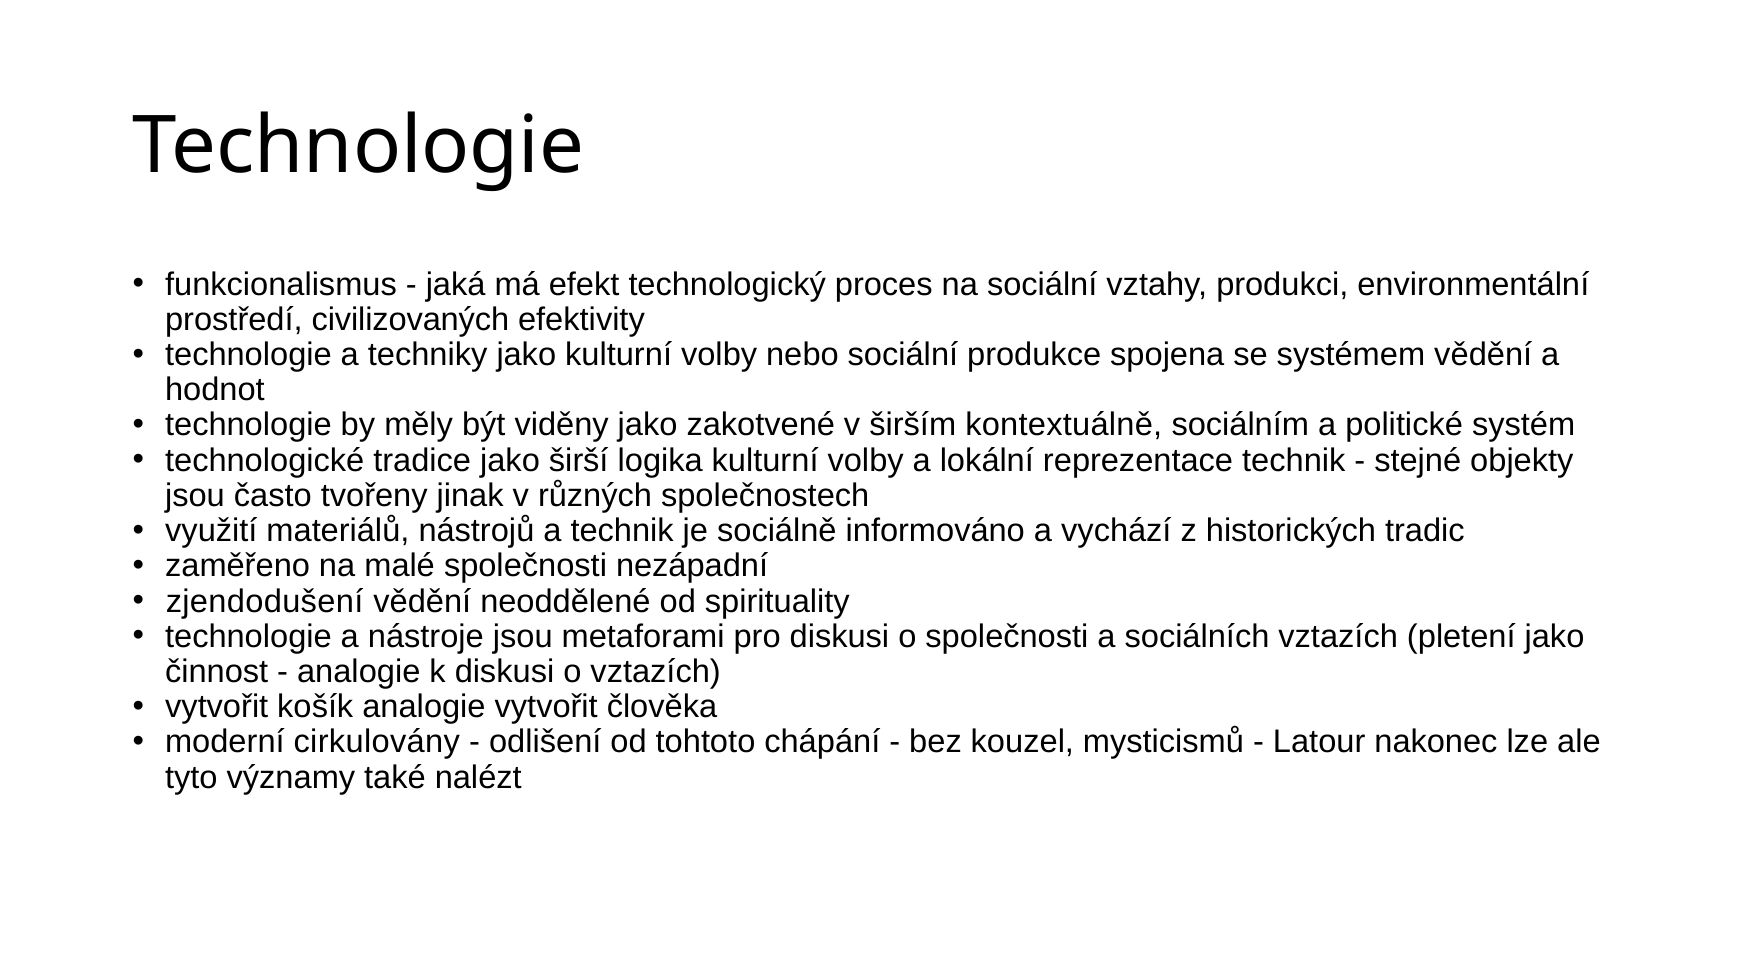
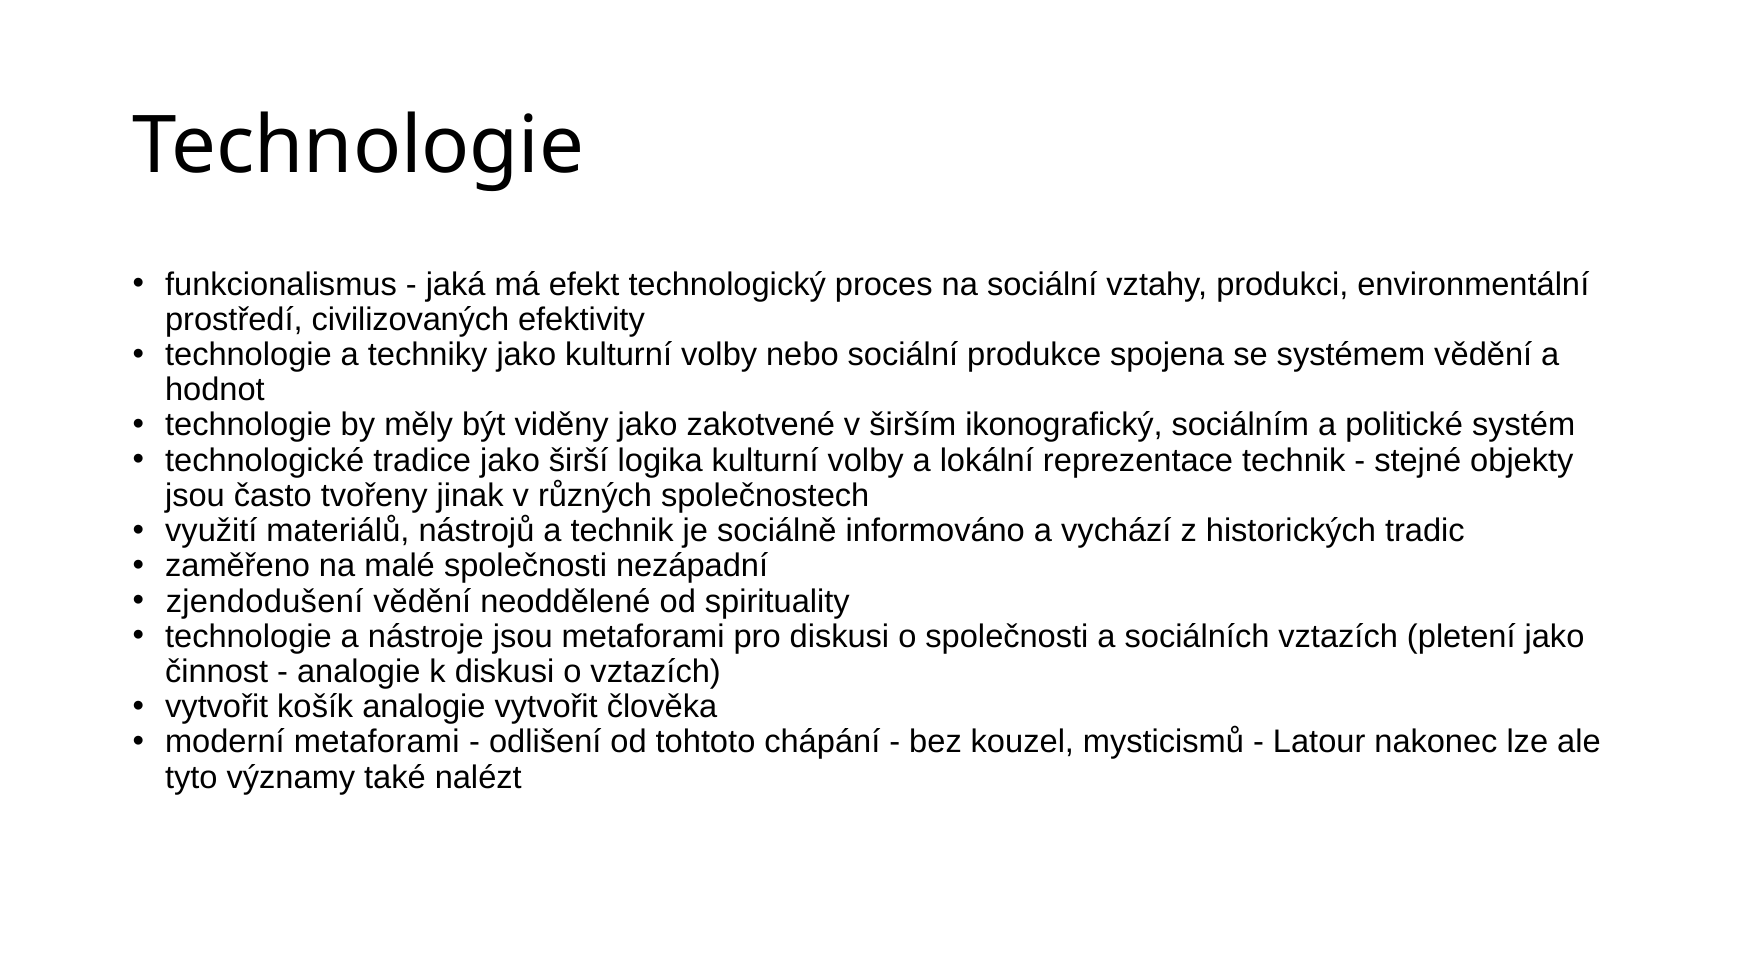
kontextuálně: kontextuálně -> ikonografický
moderní cirkulovány: cirkulovány -> metaforami
